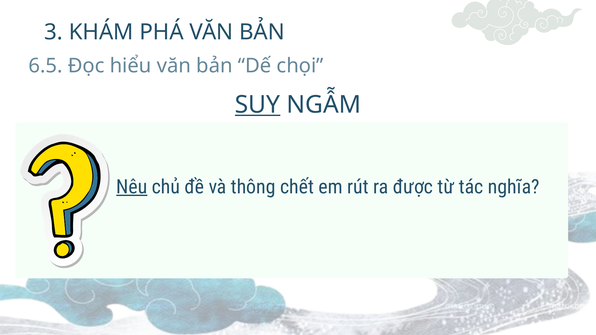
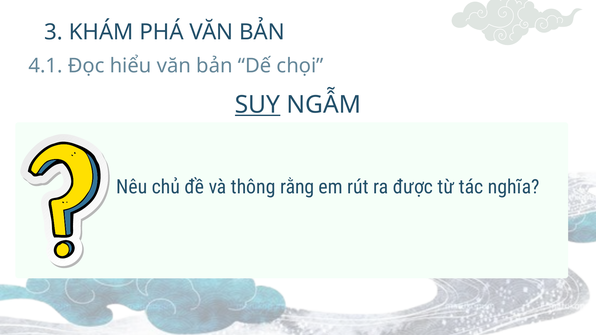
6.5: 6.5 -> 4.1
Nêu underline: present -> none
chết: chết -> rằng
